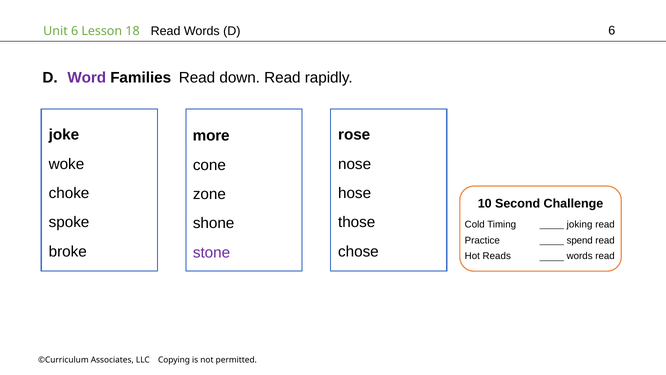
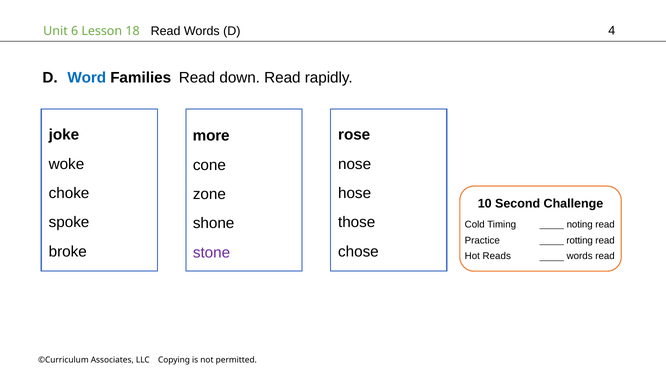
D 6: 6 -> 4
Word colour: purple -> blue
joking: joking -> noting
spend: spend -> rotting
